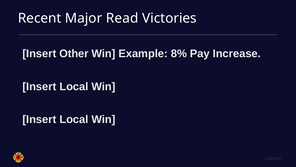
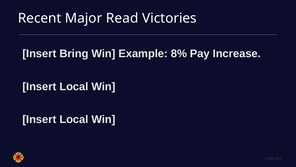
Other: Other -> Bring
